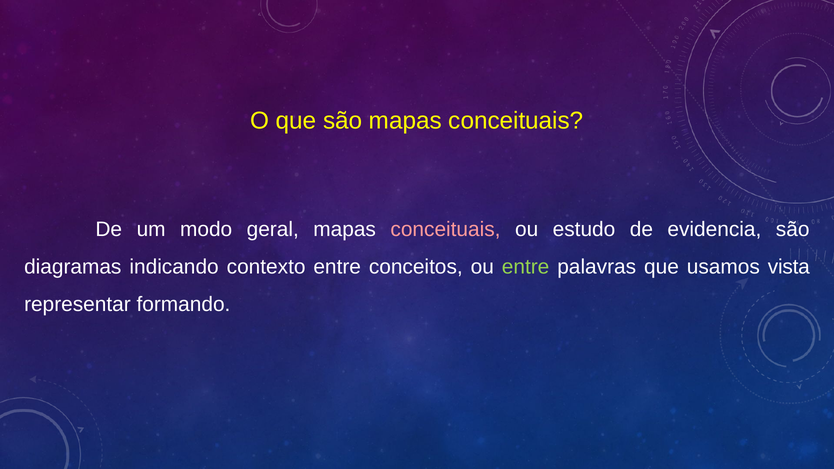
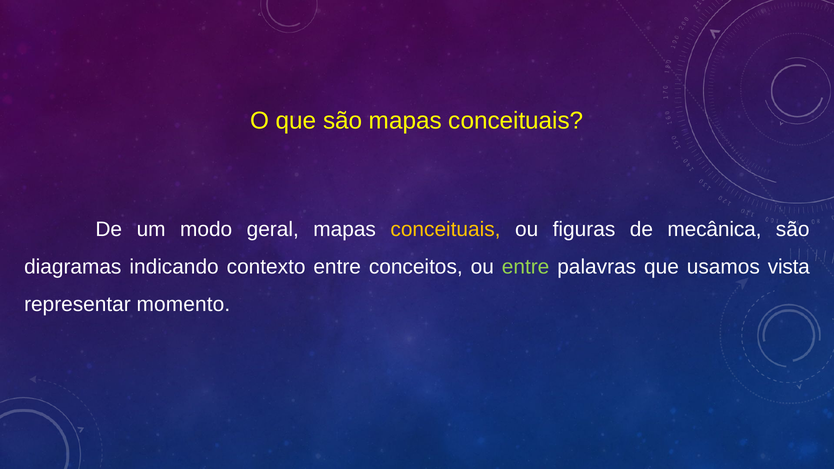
conceituais at (445, 230) colour: pink -> yellow
estudo: estudo -> figuras
evidencia: evidencia -> mecânica
formando: formando -> momento
